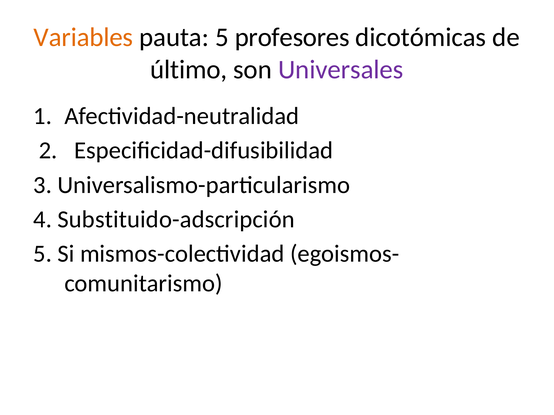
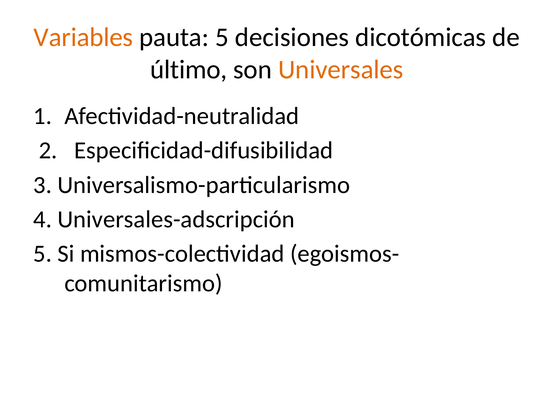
profesores: profesores -> decisiones
Universales colour: purple -> orange
Substituido-adscripción: Substituido-adscripción -> Universales-adscripción
